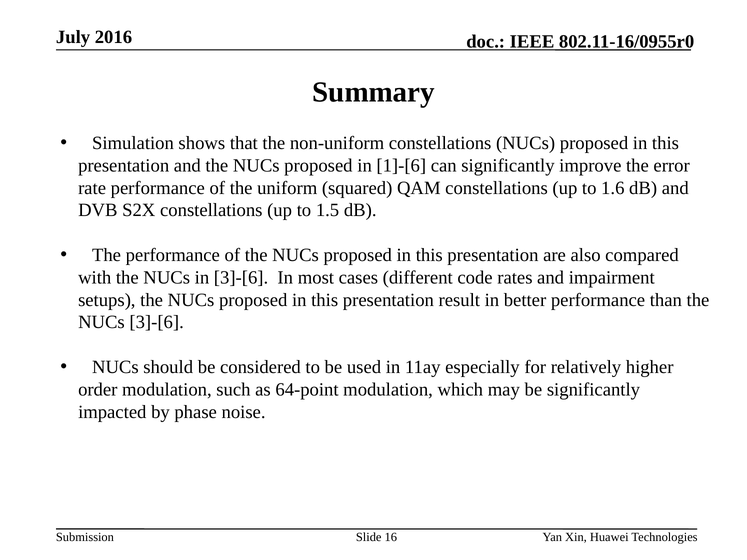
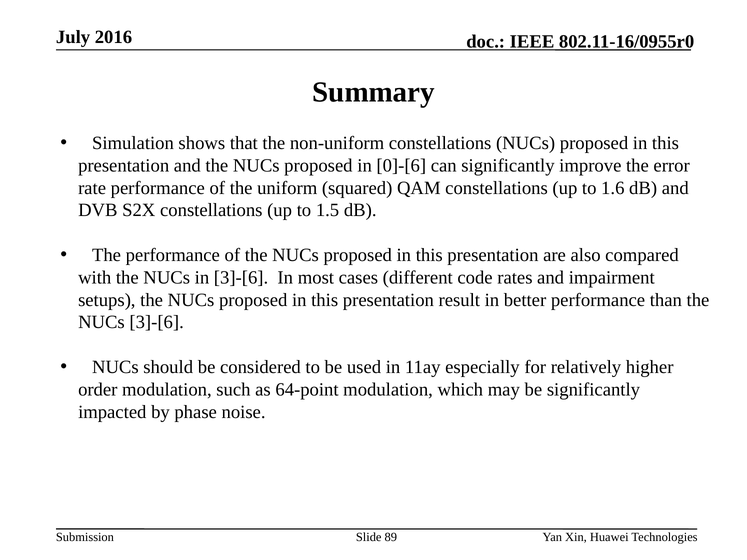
1]-[6: 1]-[6 -> 0]-[6
16: 16 -> 89
